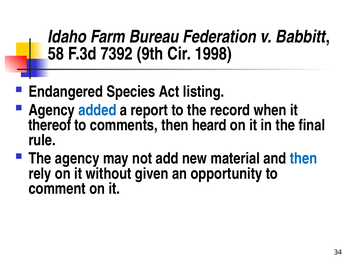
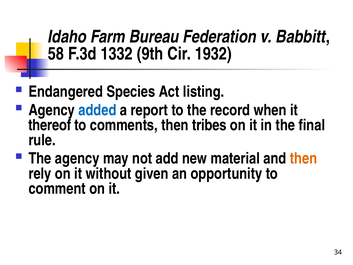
7392: 7392 -> 1332
1998: 1998 -> 1932
heard: heard -> tribes
then at (304, 158) colour: blue -> orange
